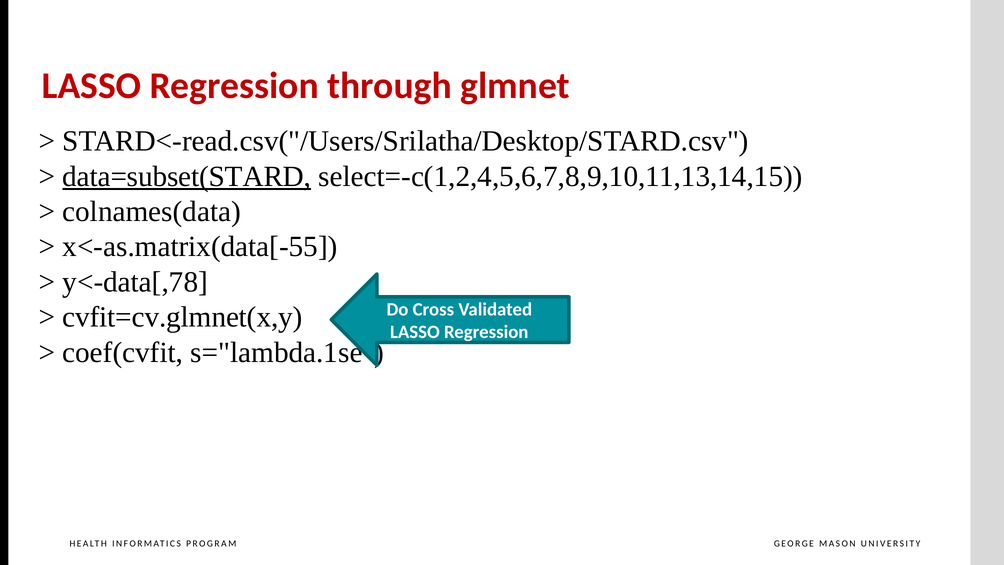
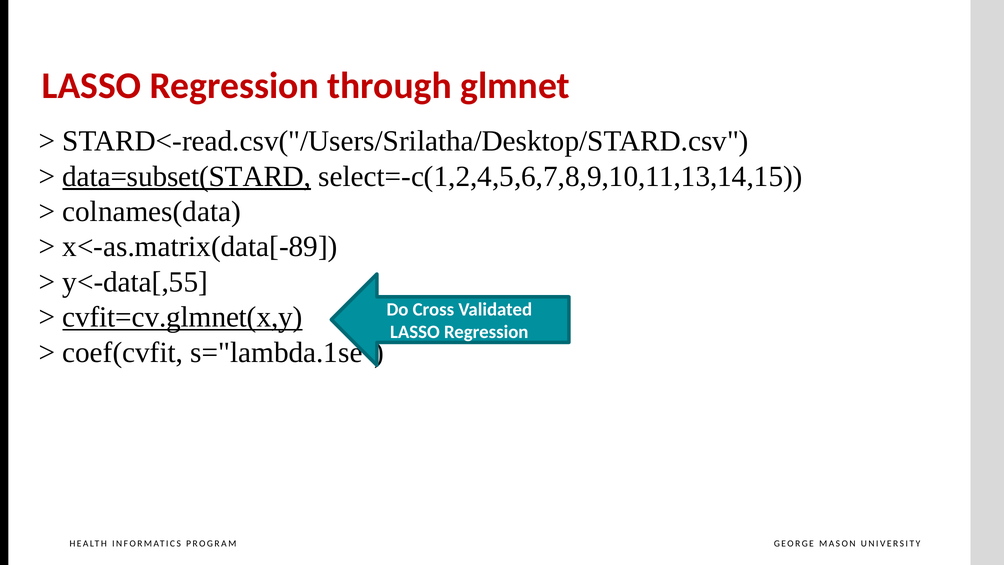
x<-as.matrix(data[-55: x<-as.matrix(data[-55 -> x<-as.matrix(data[-89
y<-data[,78: y<-data[,78 -> y<-data[,55
cvfit=cv.glmnet(x,y underline: none -> present
